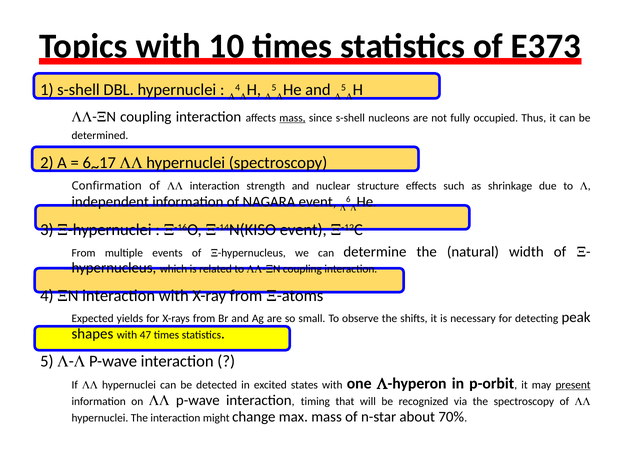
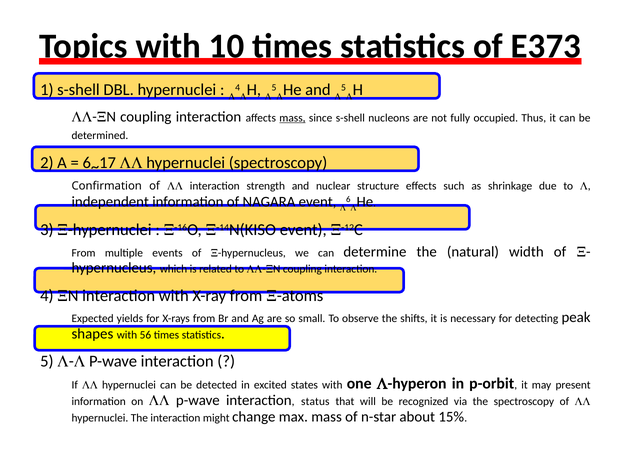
47: 47 -> 56
present underline: present -> none
timing: timing -> status
70%: 70% -> 15%
